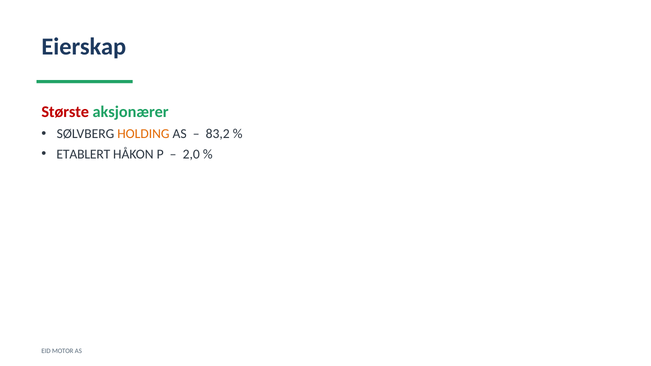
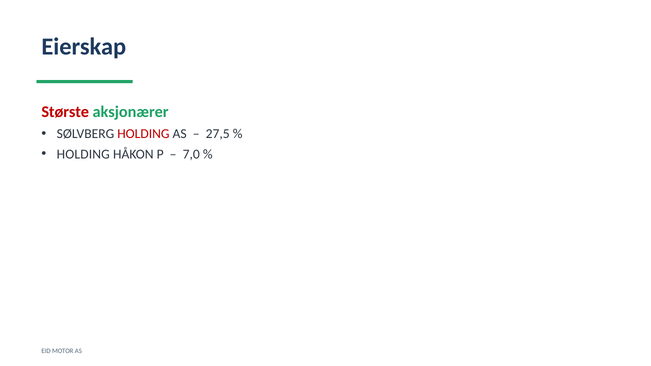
HOLDING at (143, 134) colour: orange -> red
83,2: 83,2 -> 27,5
ETABLERT at (83, 154): ETABLERT -> HOLDING
2,0: 2,0 -> 7,0
